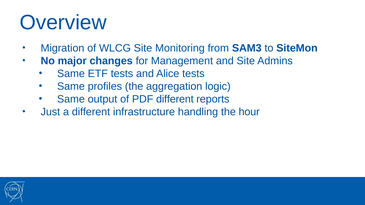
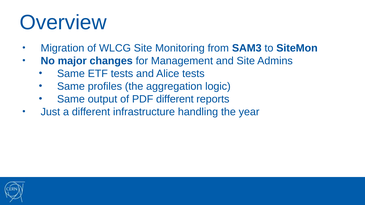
hour: hour -> year
